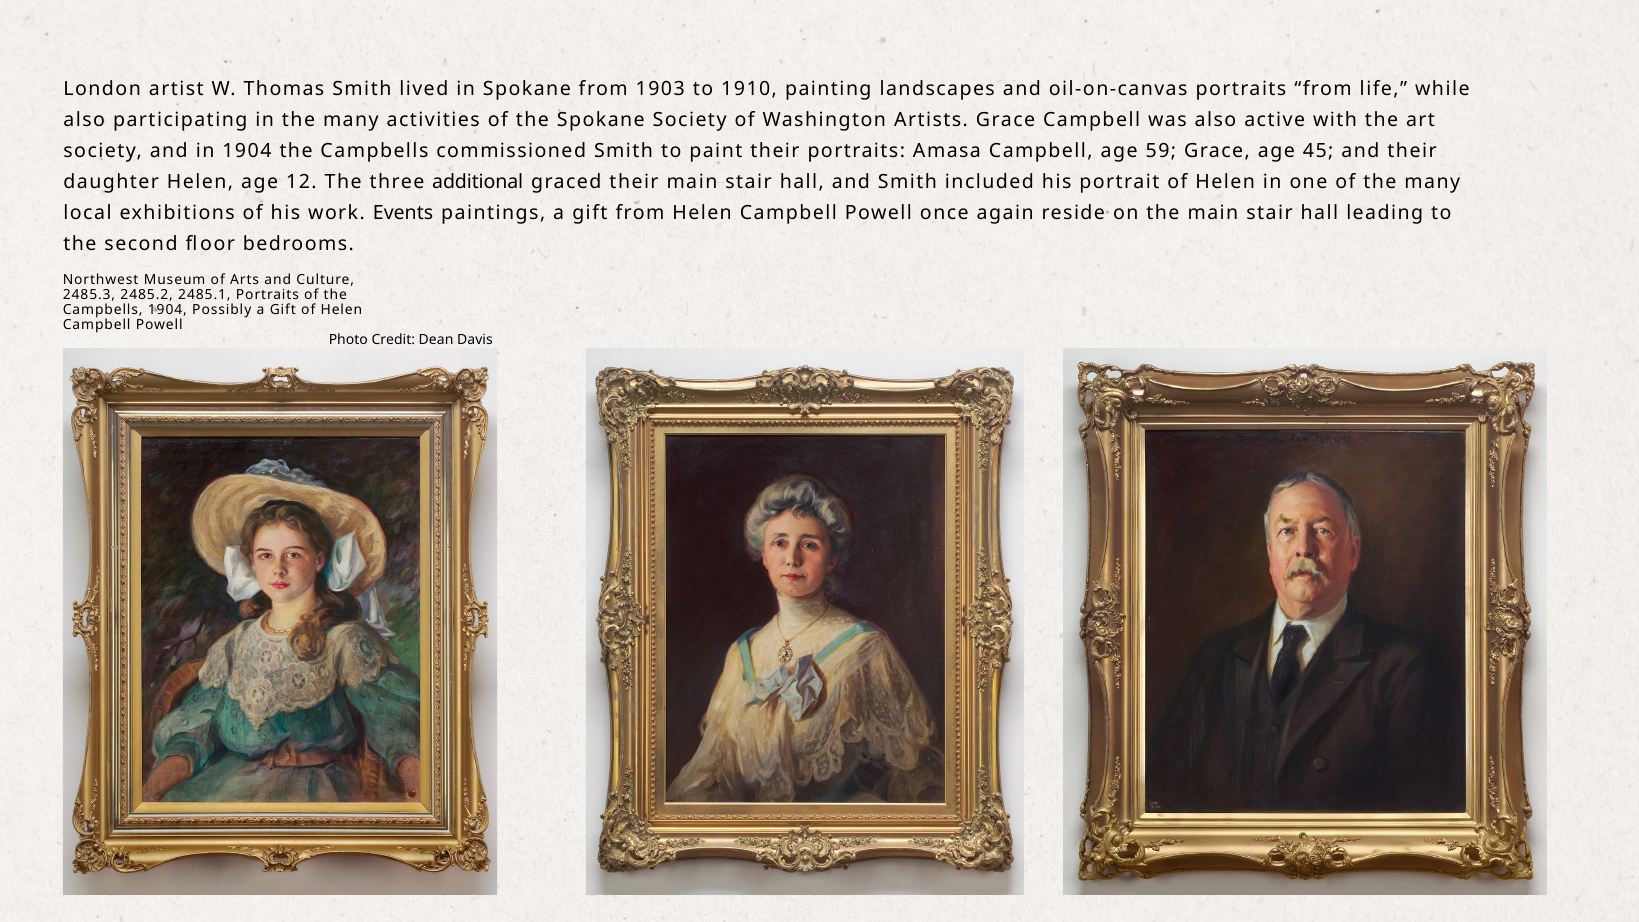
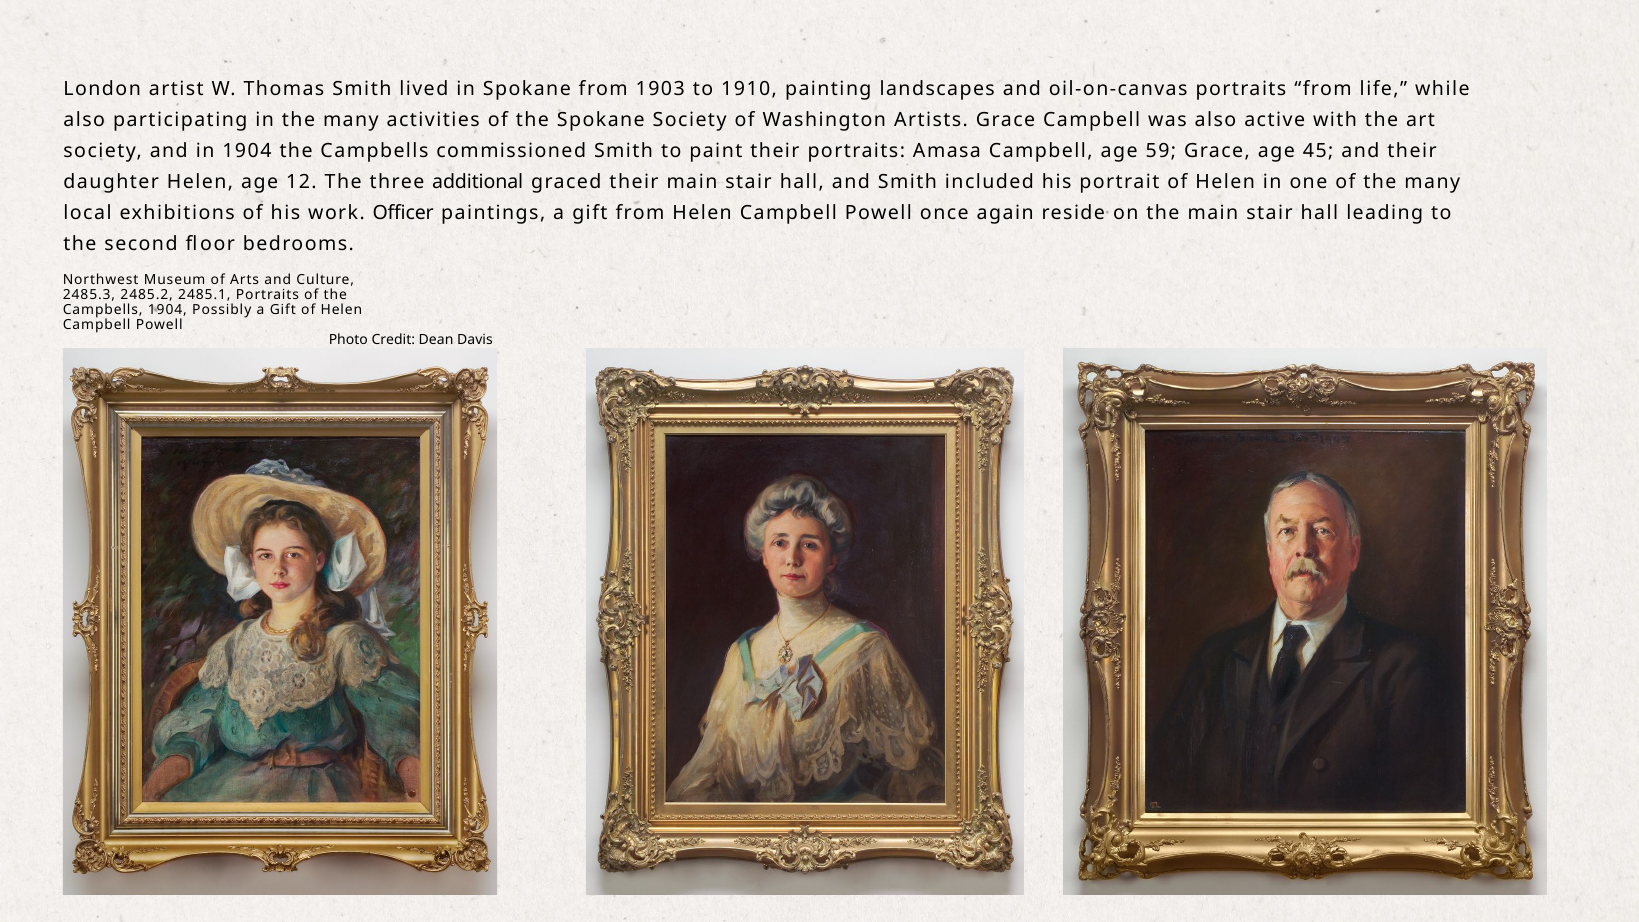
Events: Events -> Officer
